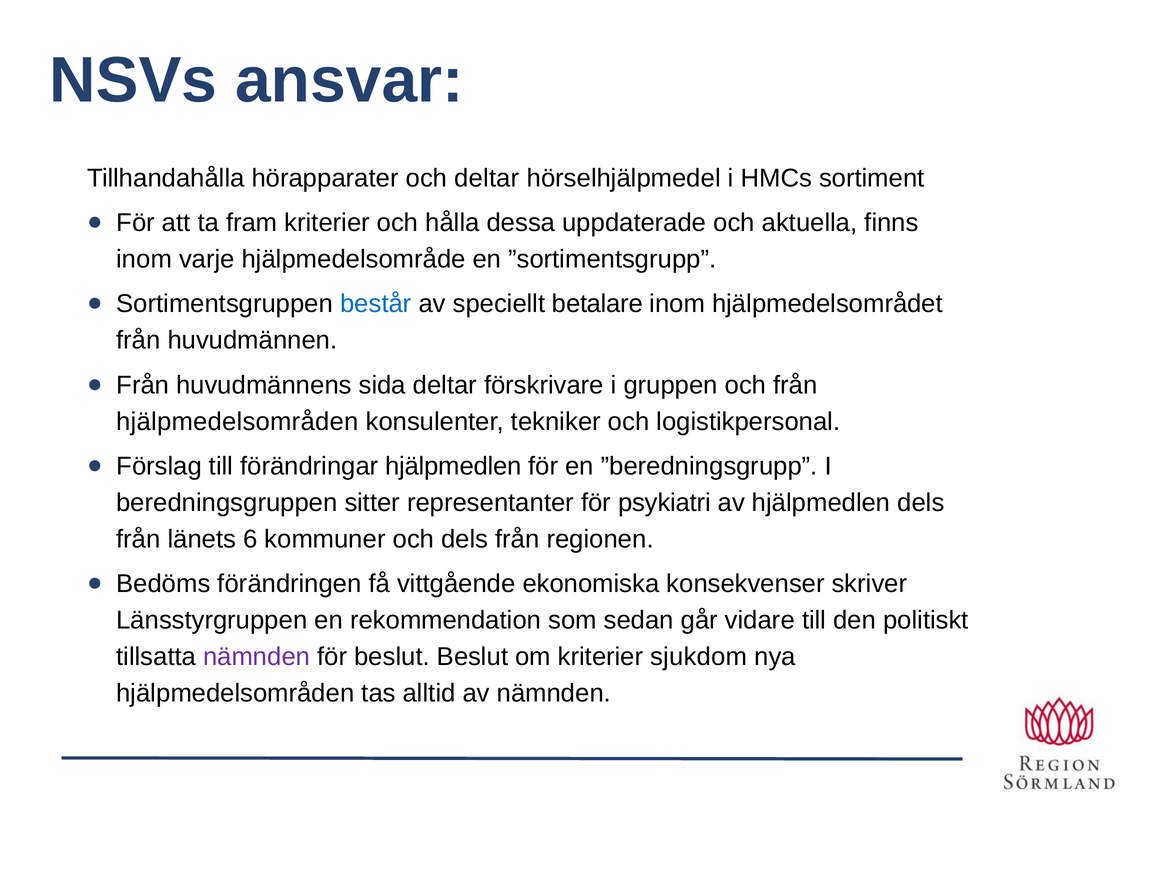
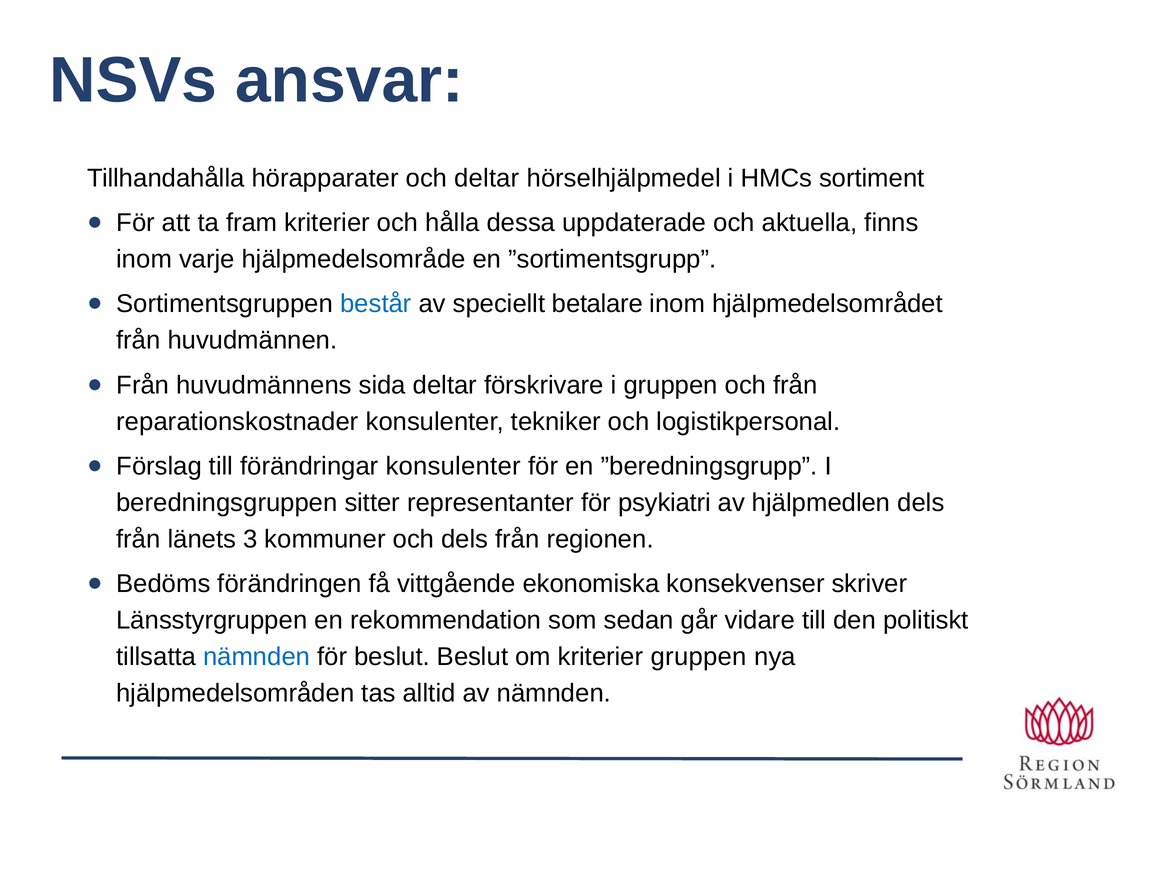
hjälpmedelsområden at (237, 421): hjälpmedelsområden -> reparationskostnader
förändringar hjälpmedlen: hjälpmedlen -> konsulenter
6: 6 -> 3
nämnden at (257, 656) colour: purple -> blue
kriterier sjukdom: sjukdom -> gruppen
